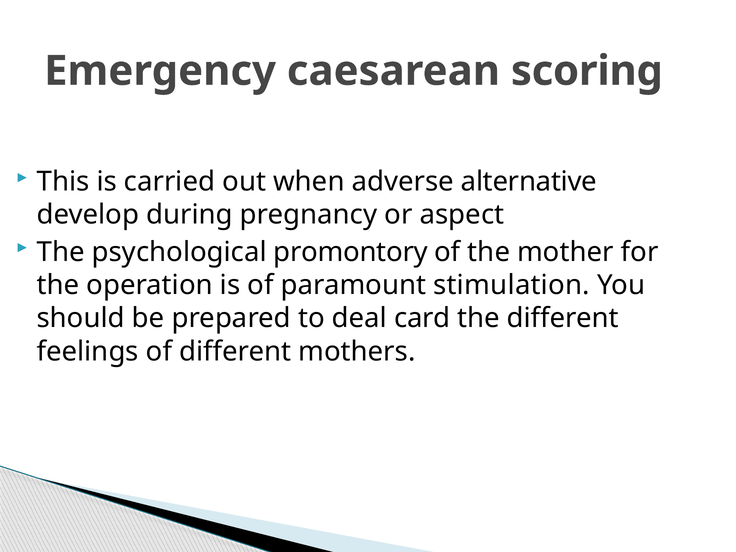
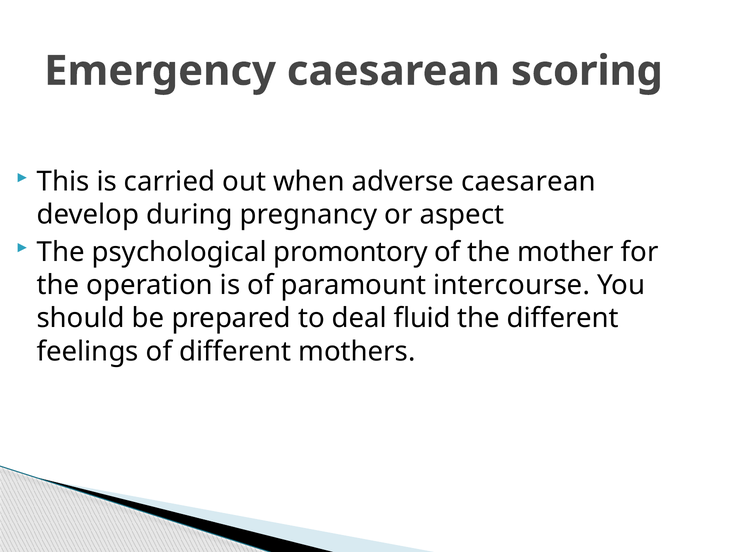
adverse alternative: alternative -> caesarean
stimulation: stimulation -> intercourse
card: card -> fluid
